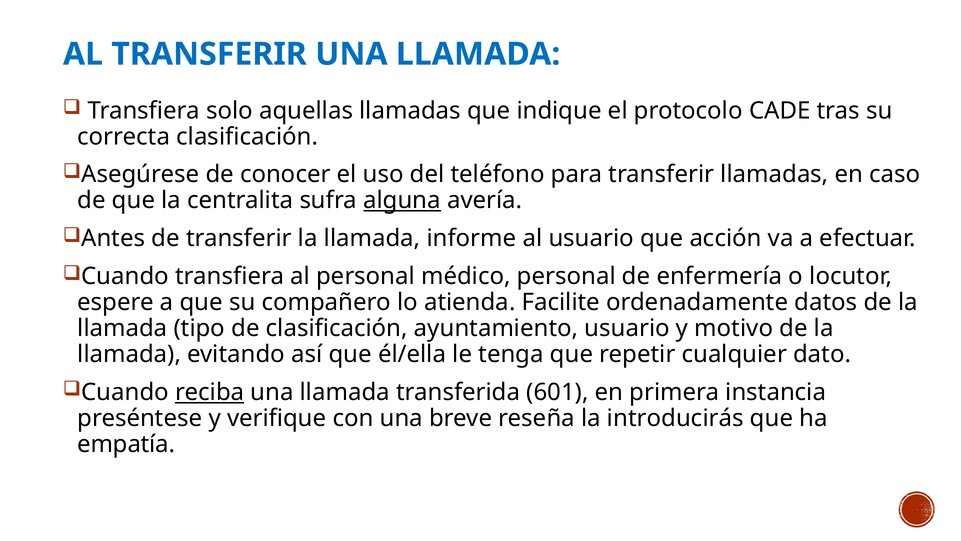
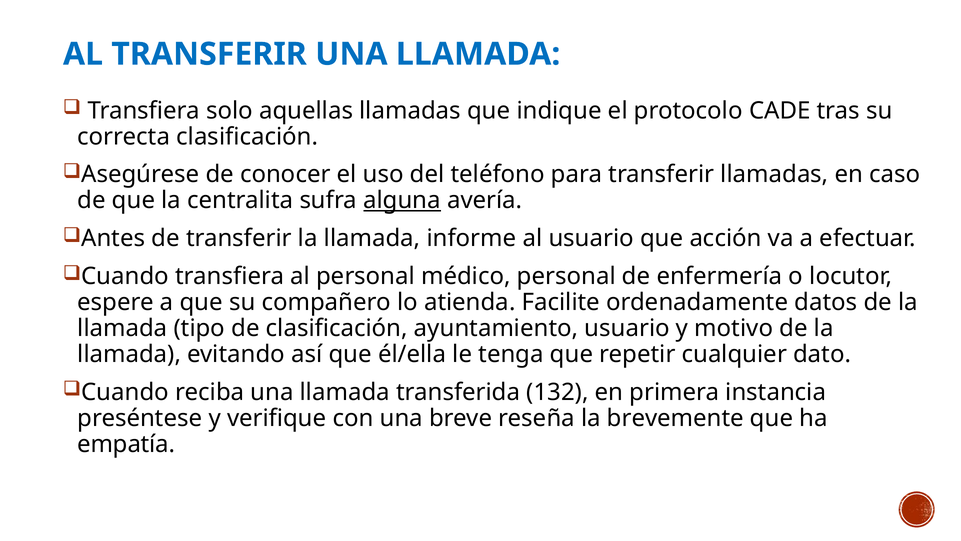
reciba underline: present -> none
601: 601 -> 132
introducirás: introducirás -> brevemente
